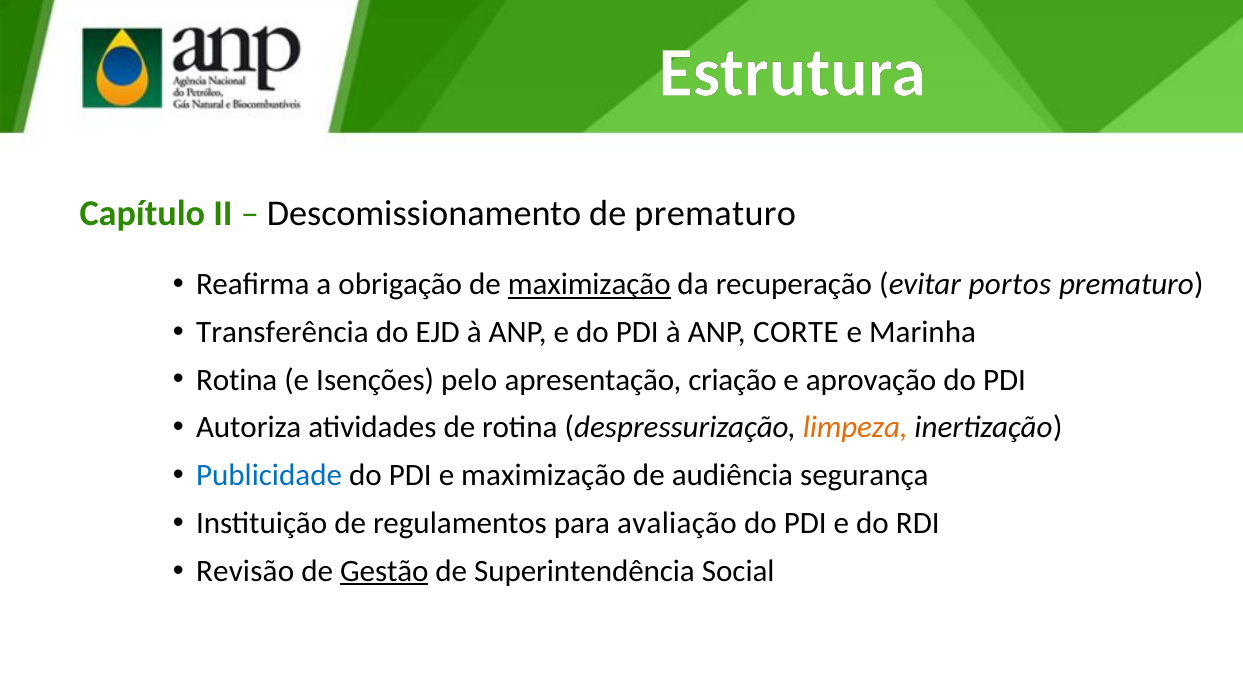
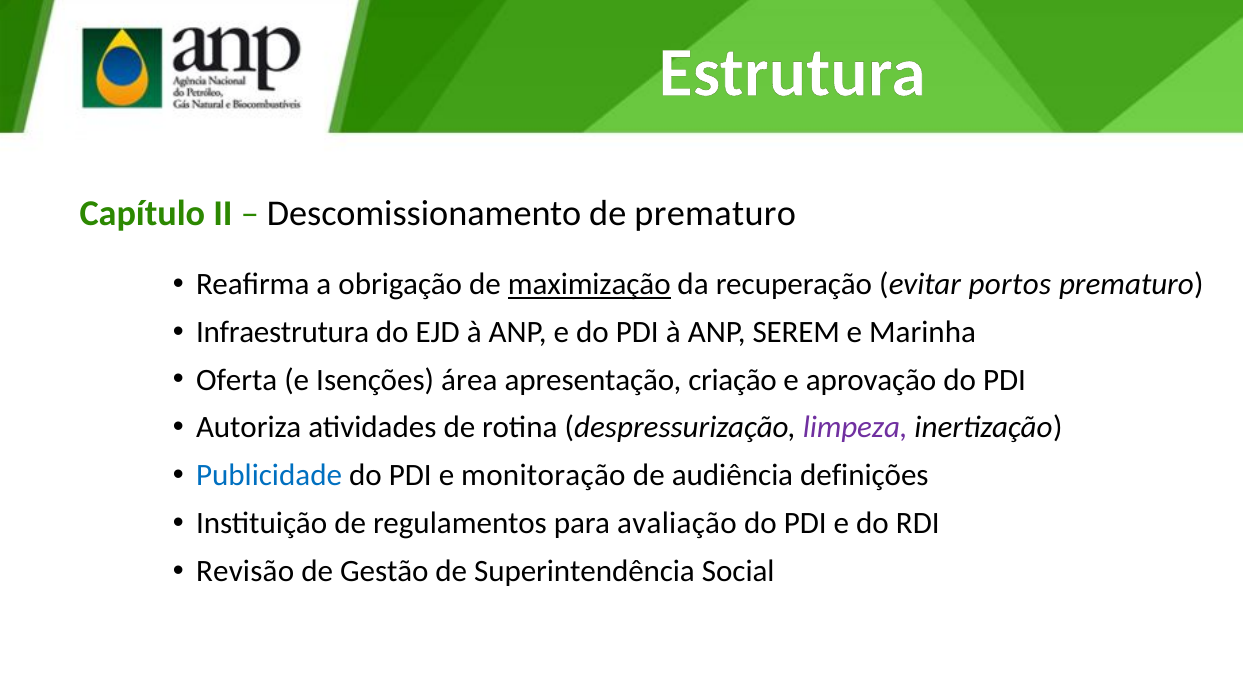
Transferência: Transferência -> Infraestrutura
CORTE: CORTE -> SEREM
Rotina at (237, 380): Rotina -> Oferta
pelo: pelo -> área
limpeza colour: orange -> purple
e maximização: maximização -> monitoração
segurança: segurança -> definições
Gestão underline: present -> none
